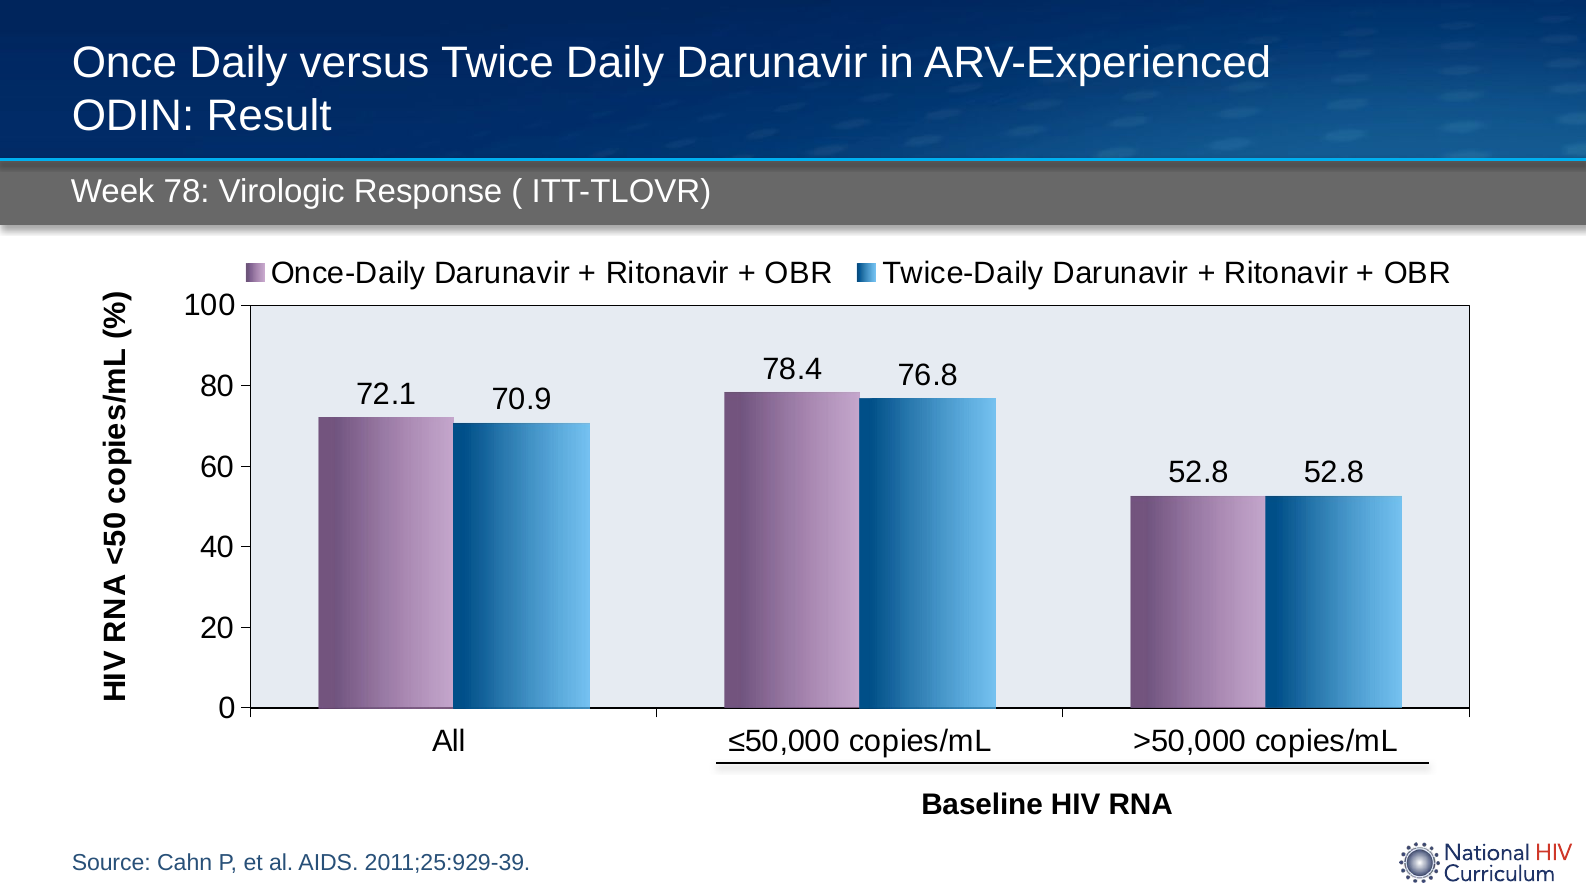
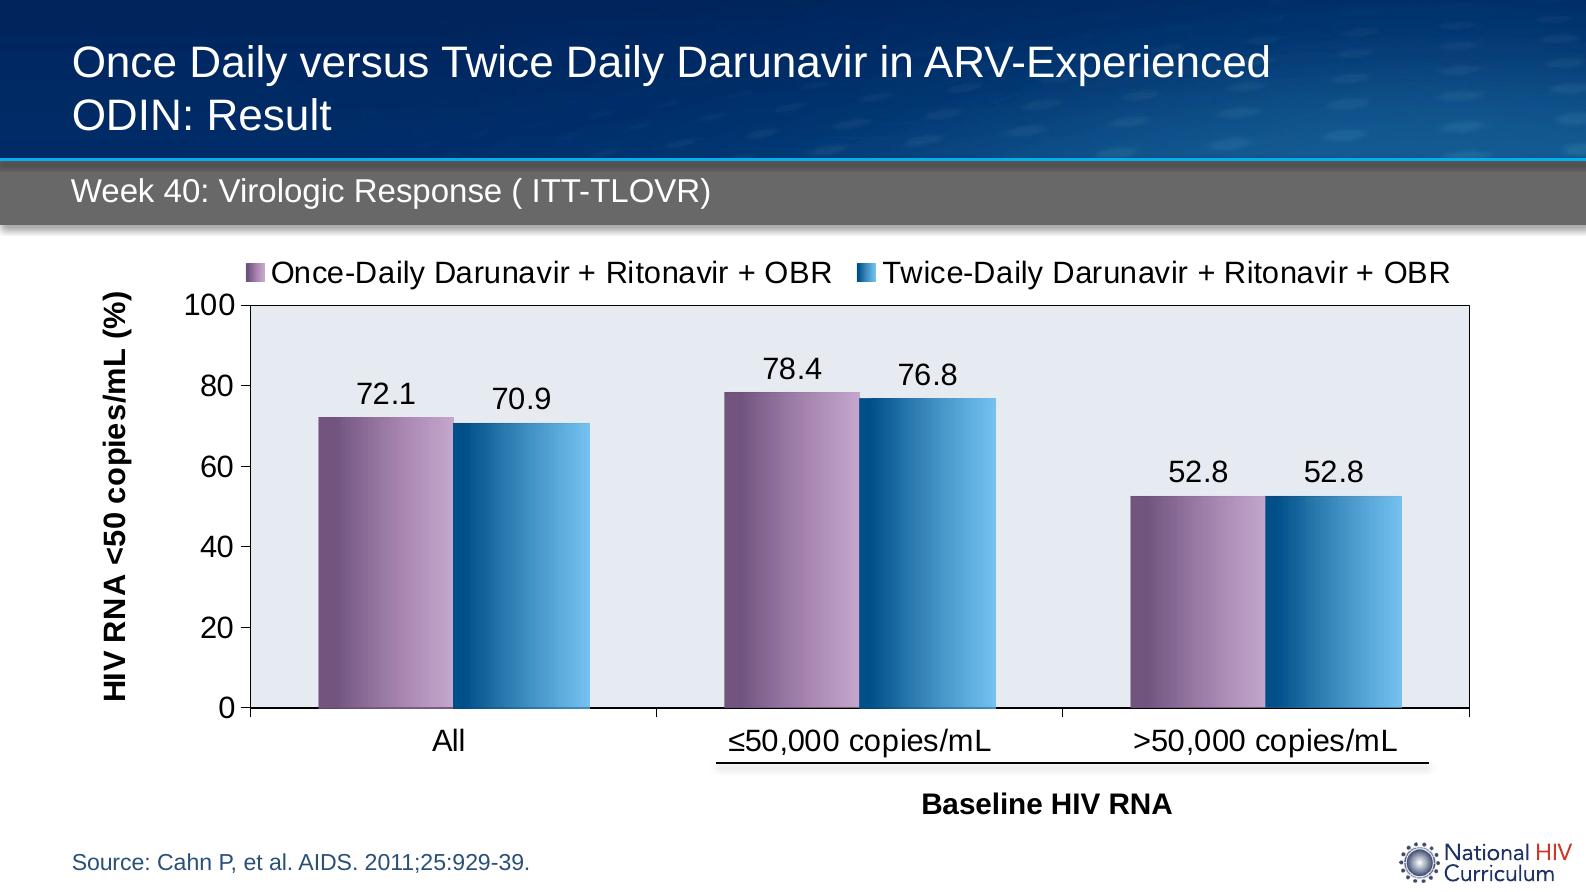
Week 78: 78 -> 40
